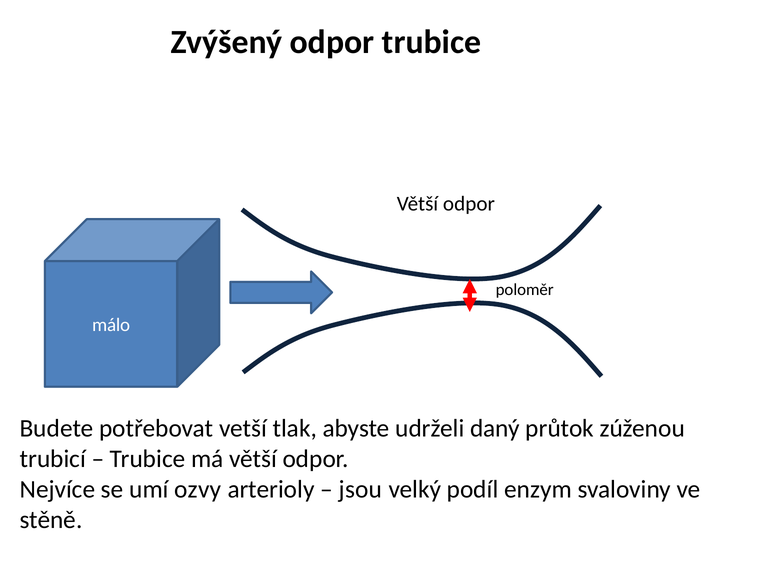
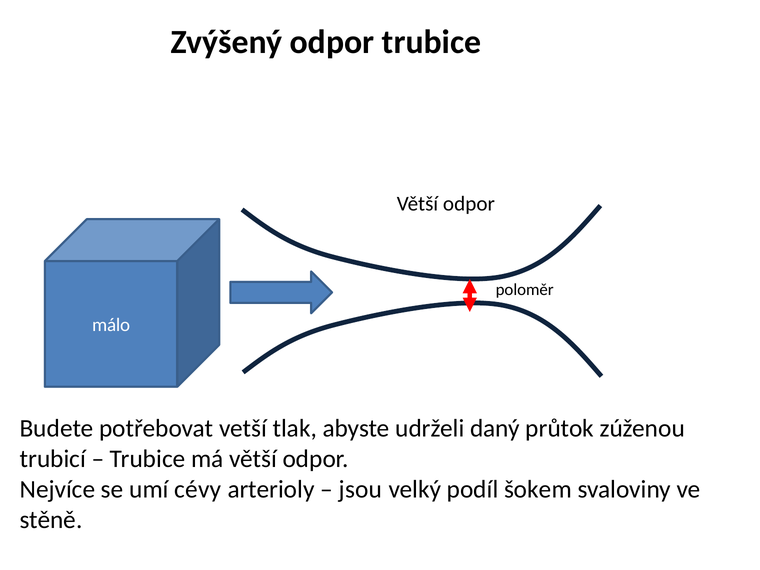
ozvy: ozvy -> cévy
enzym: enzym -> šokem
